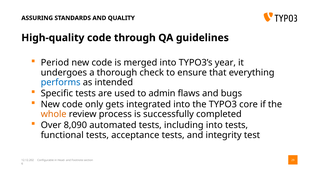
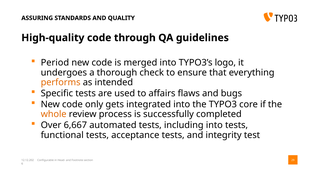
year: year -> logo
performs colour: blue -> orange
admin: admin -> affairs
8,090: 8,090 -> 6,667
